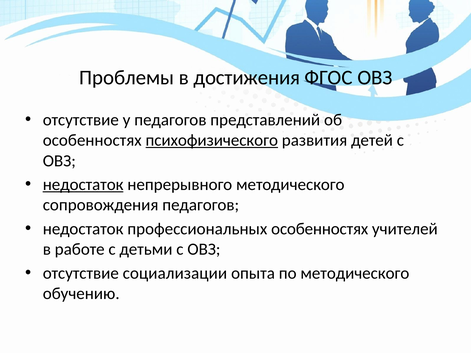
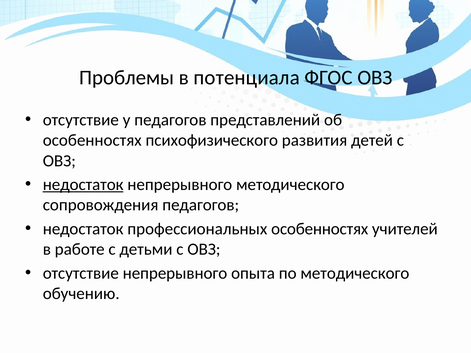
достижения: достижения -> потенциала
психофизического underline: present -> none
отсутствие социализации: социализации -> непрерывного
